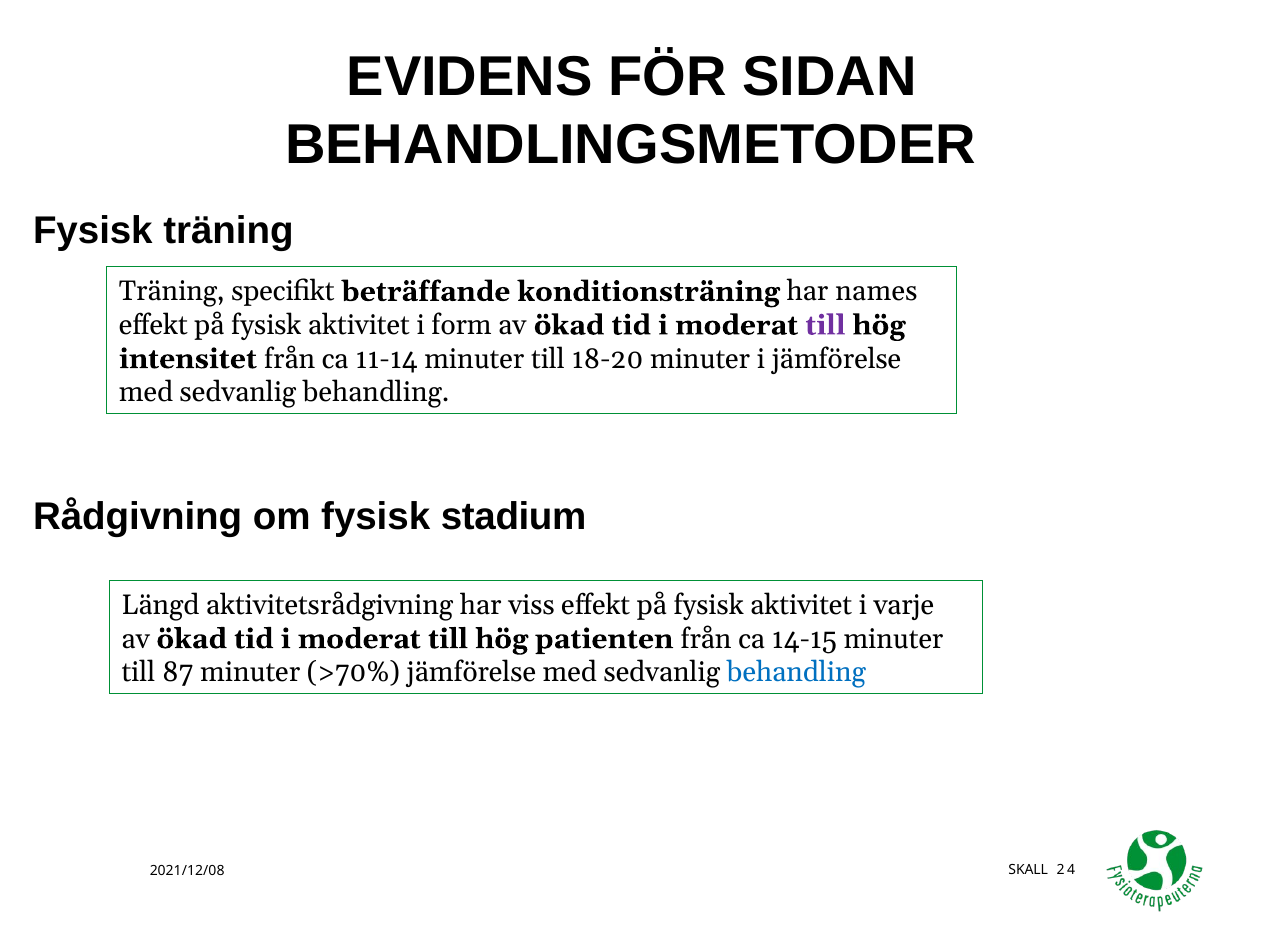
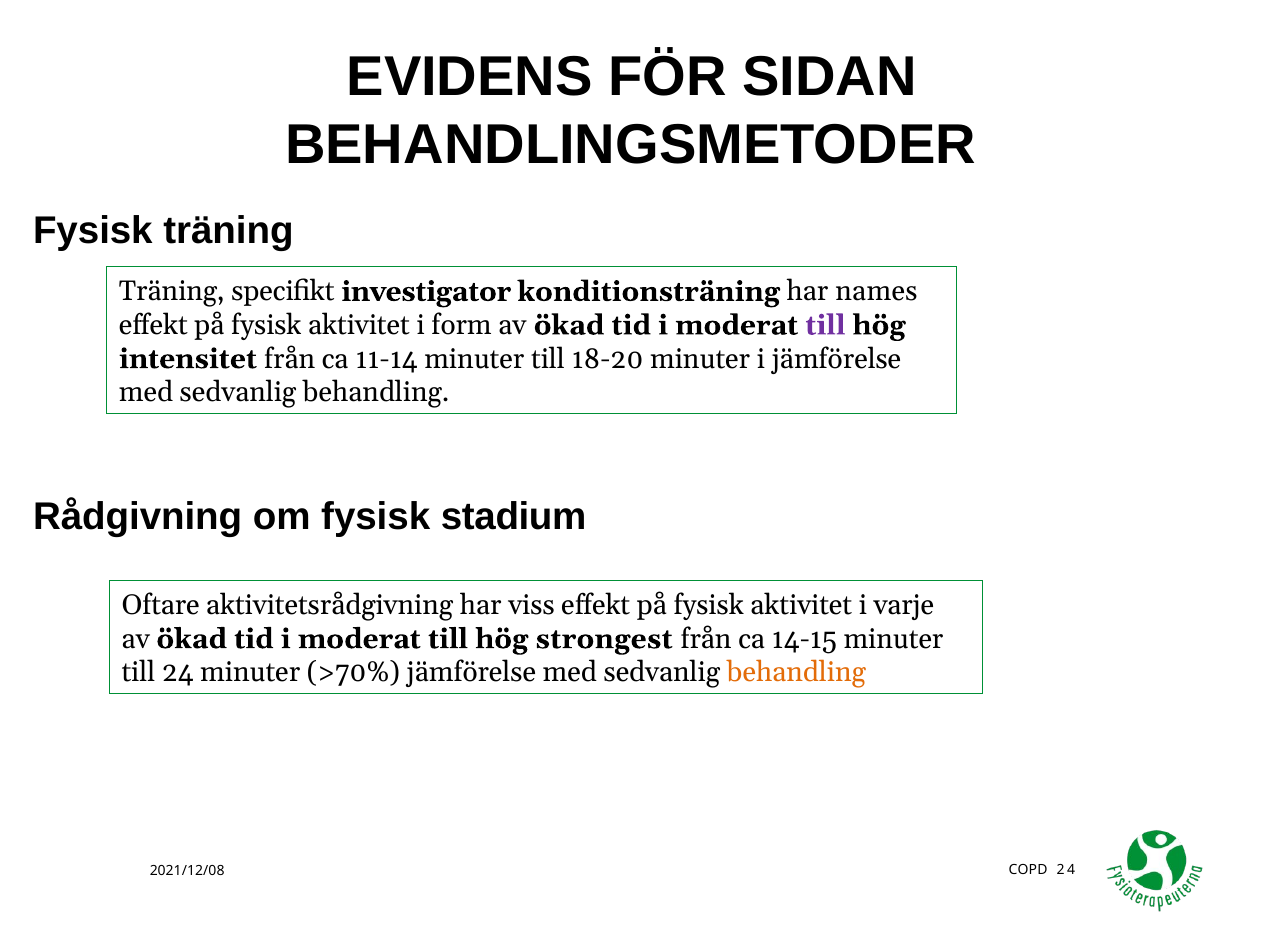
beträffande: beträffande -> investigator
Längd: Längd -> Oftare
patienten: patienten -> strongest
till 87: 87 -> 24
behandling at (796, 672) colour: blue -> orange
SKALL: SKALL -> COPD
